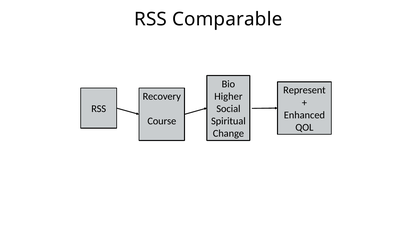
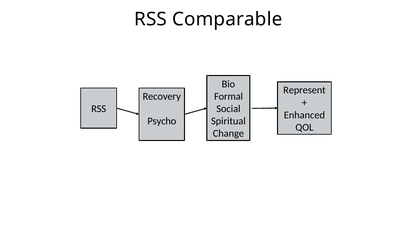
Higher: Higher -> Formal
Course: Course -> Psycho
